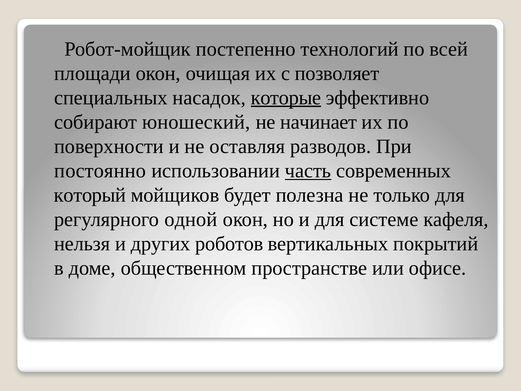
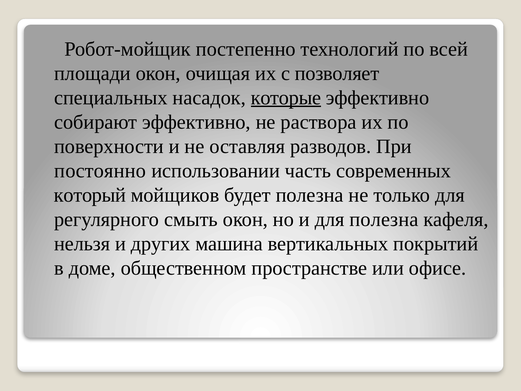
собирают юношеский: юношеский -> эффективно
начинает: начинает -> раствора
часть underline: present -> none
одной: одной -> смыть
для системе: системе -> полезна
роботов: роботов -> машина
